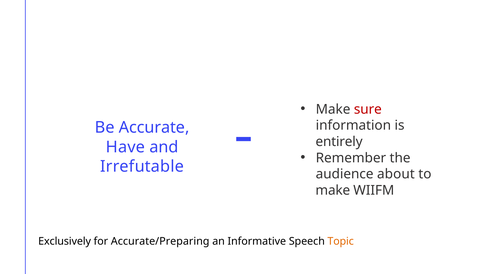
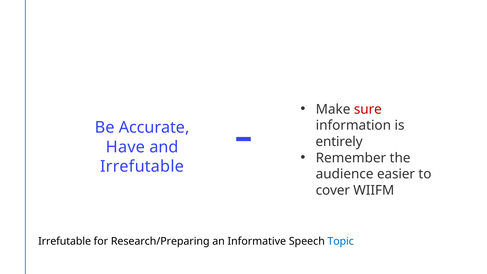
about: about -> easier
make at (333, 190): make -> cover
Exclusively at (65, 241): Exclusively -> Irrefutable
Accurate/Preparing: Accurate/Preparing -> Research/Preparing
Topic colour: orange -> blue
